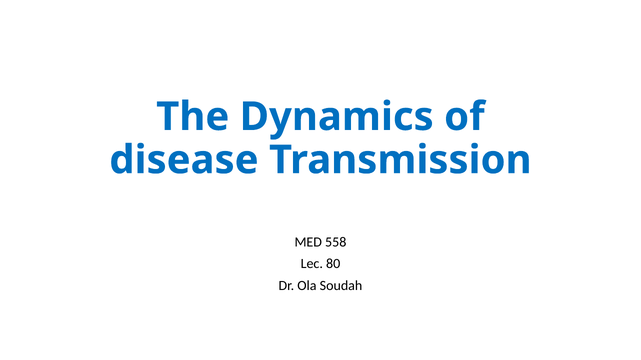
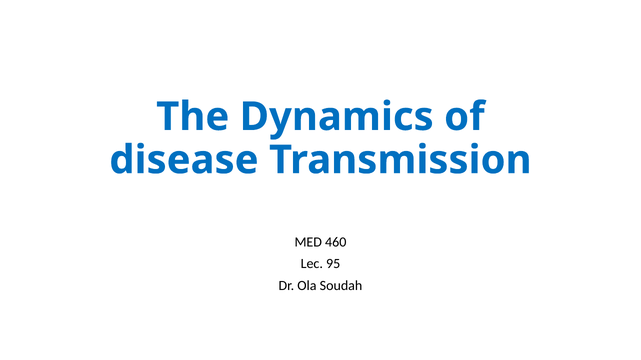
558: 558 -> 460
80: 80 -> 95
